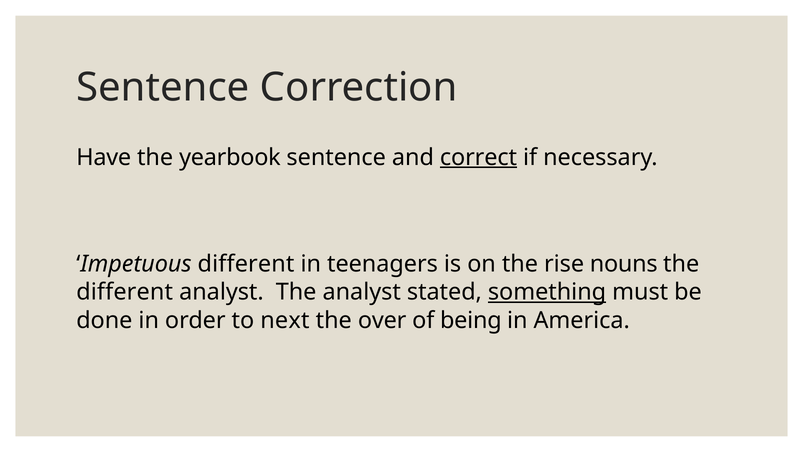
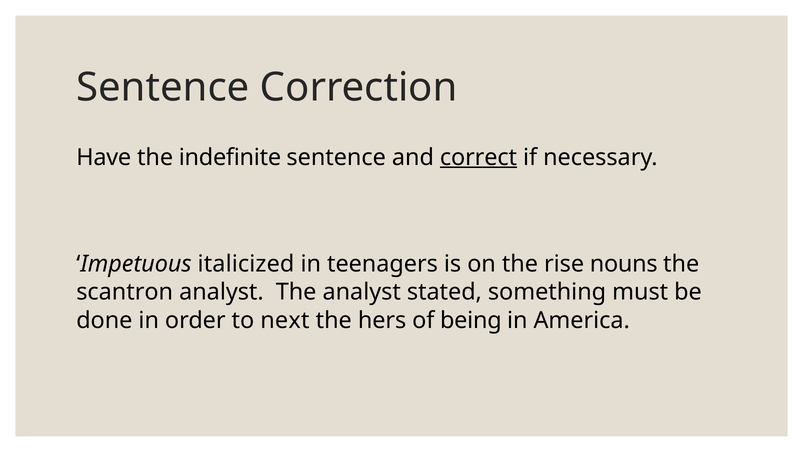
yearbook: yearbook -> indefinite
Impetuous different: different -> italicized
different at (125, 292): different -> scantron
something underline: present -> none
over: over -> hers
